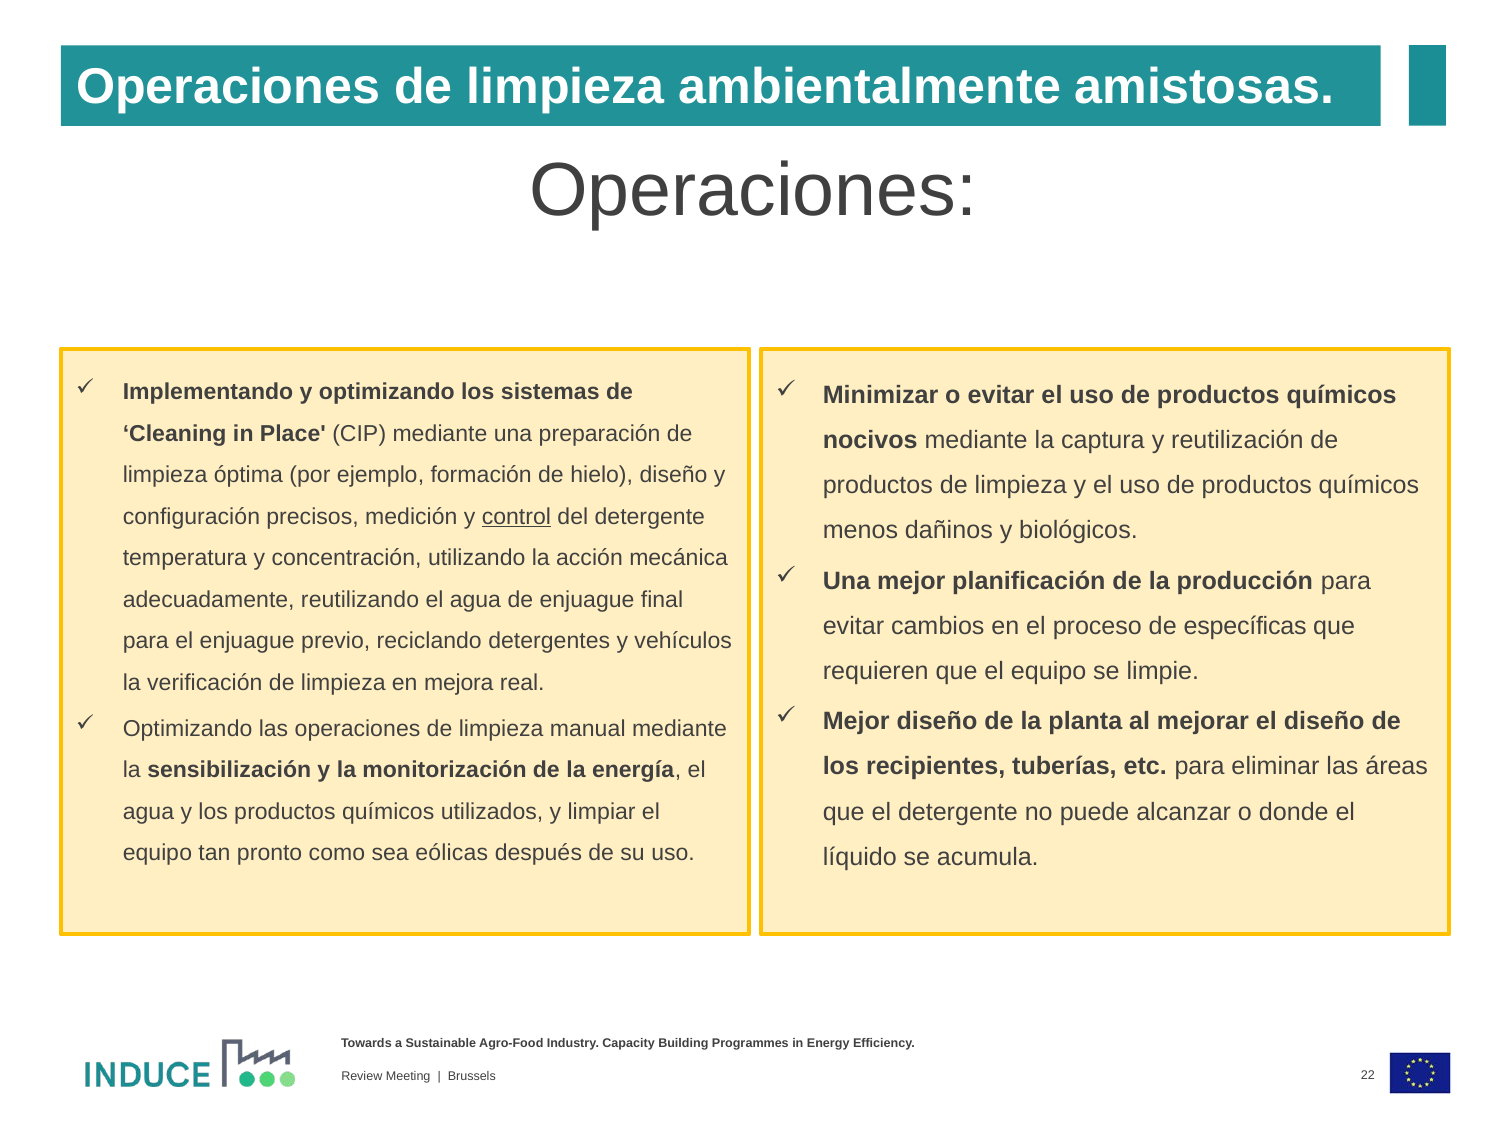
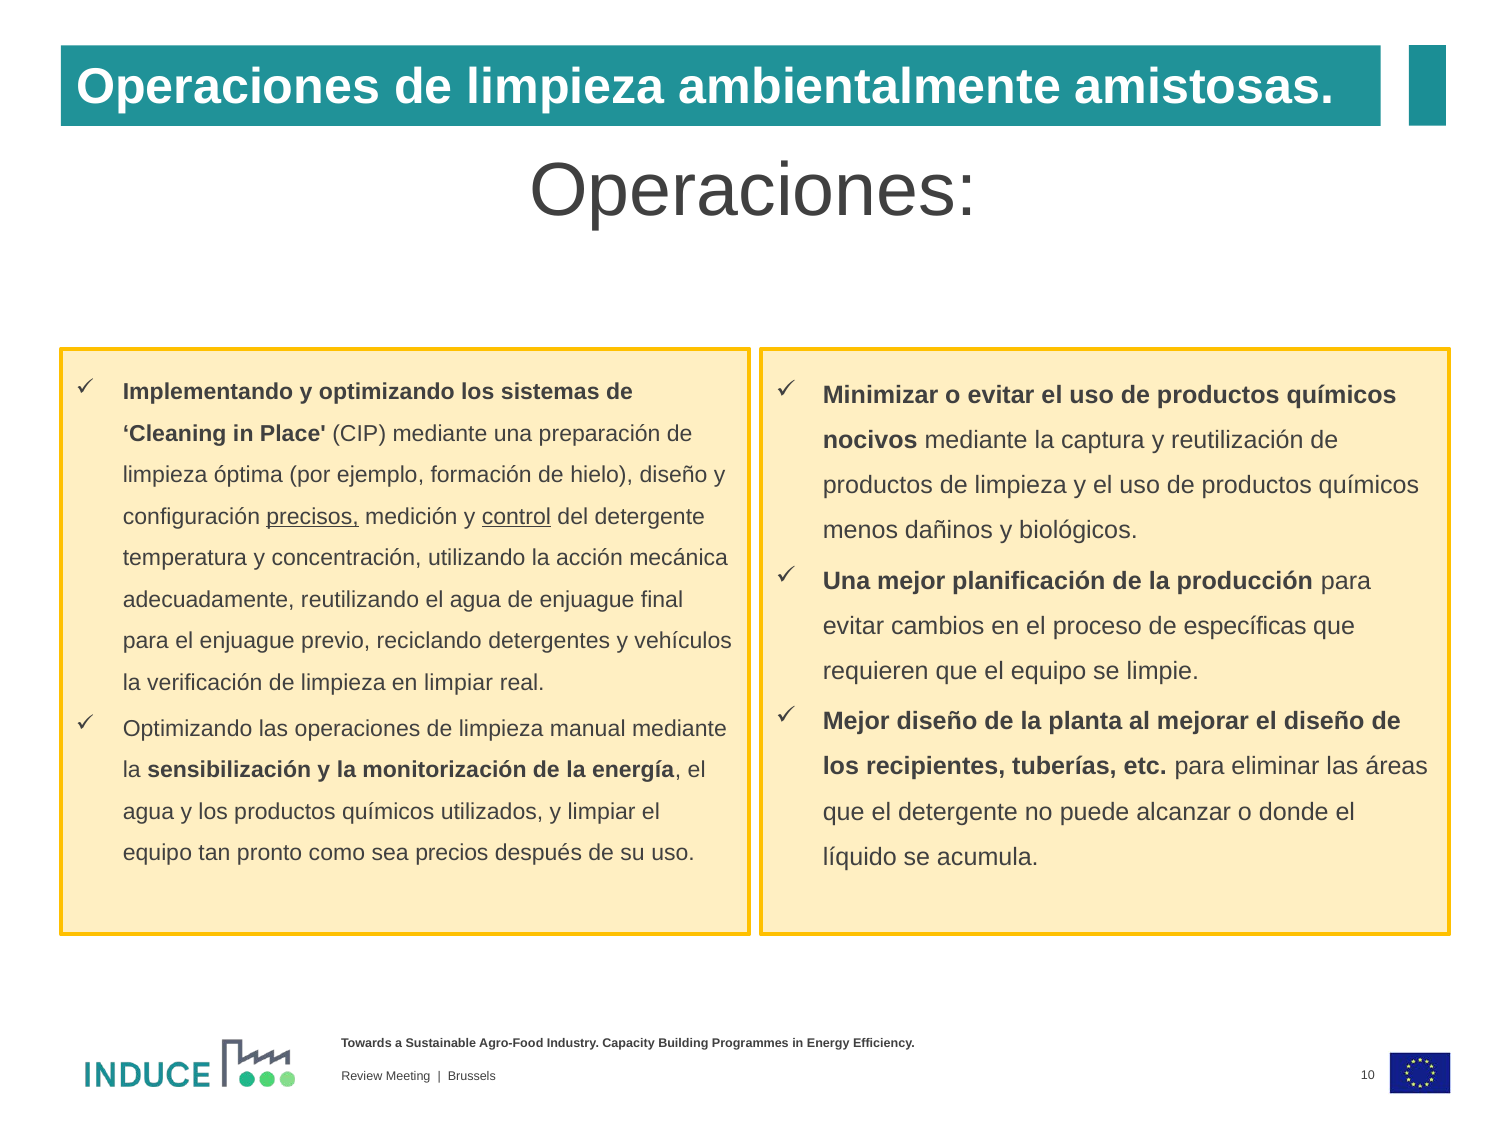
precisos underline: none -> present
en mejora: mejora -> limpiar
eólicas: eólicas -> precios
22: 22 -> 10
